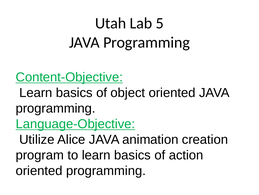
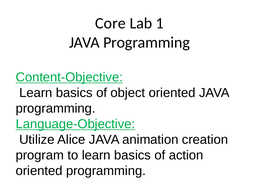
Utah: Utah -> Core
5: 5 -> 1
